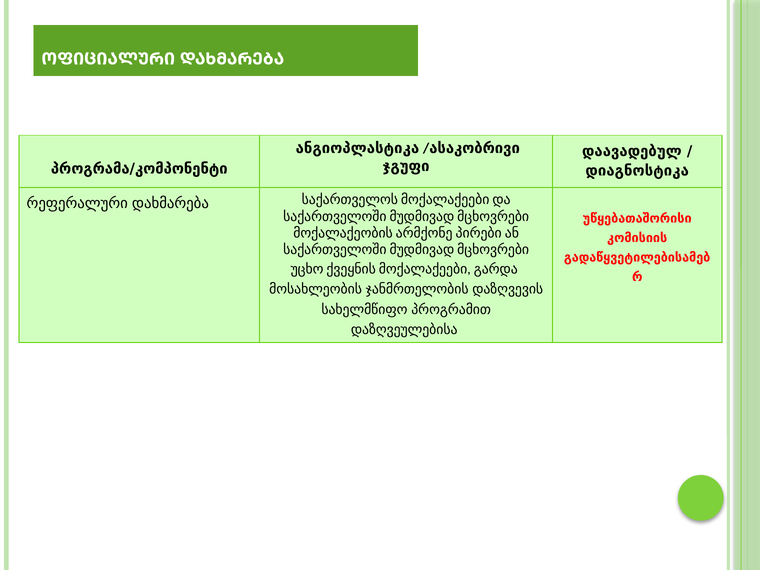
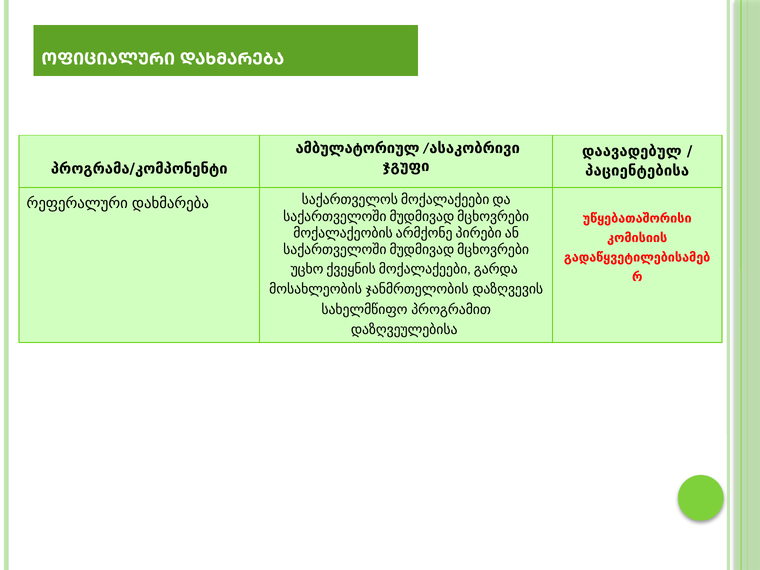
ანგიოპლასტიკა: ანგიოპლასტიკა -> ამბულატორიულ
დიაგნოსტიკა: დიაგნოსტიკა -> პაციენტებისა
